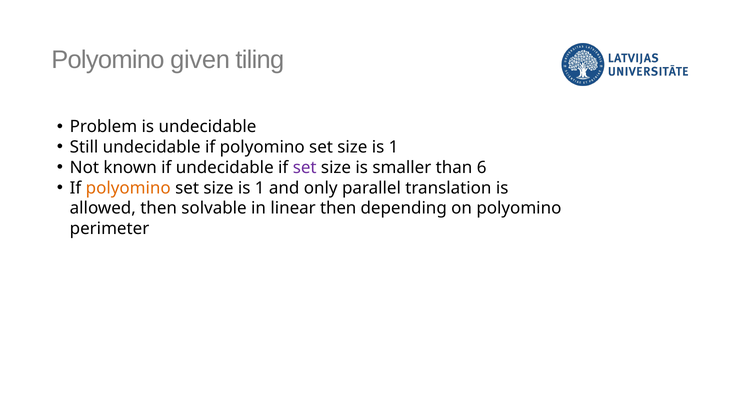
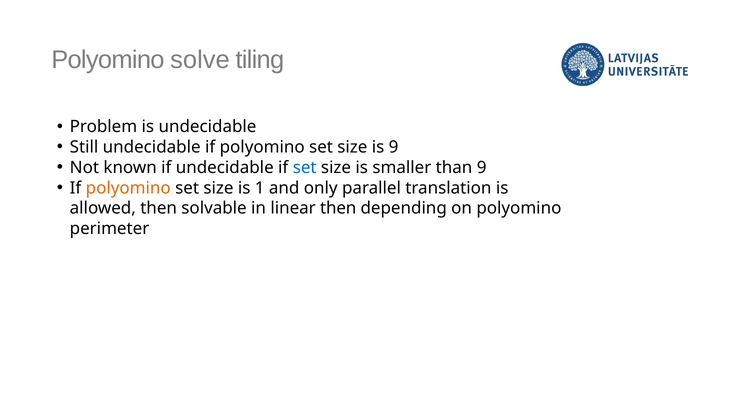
given: given -> solve
1 at (394, 147): 1 -> 9
set at (305, 168) colour: purple -> blue
than 6: 6 -> 9
